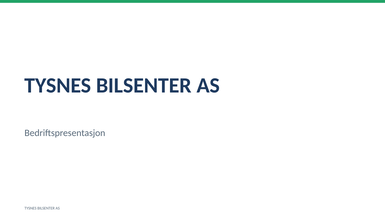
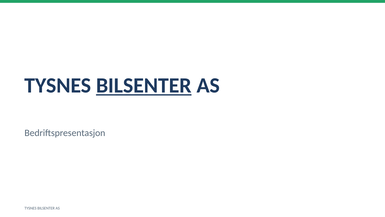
BILSENTER at (144, 85) underline: none -> present
